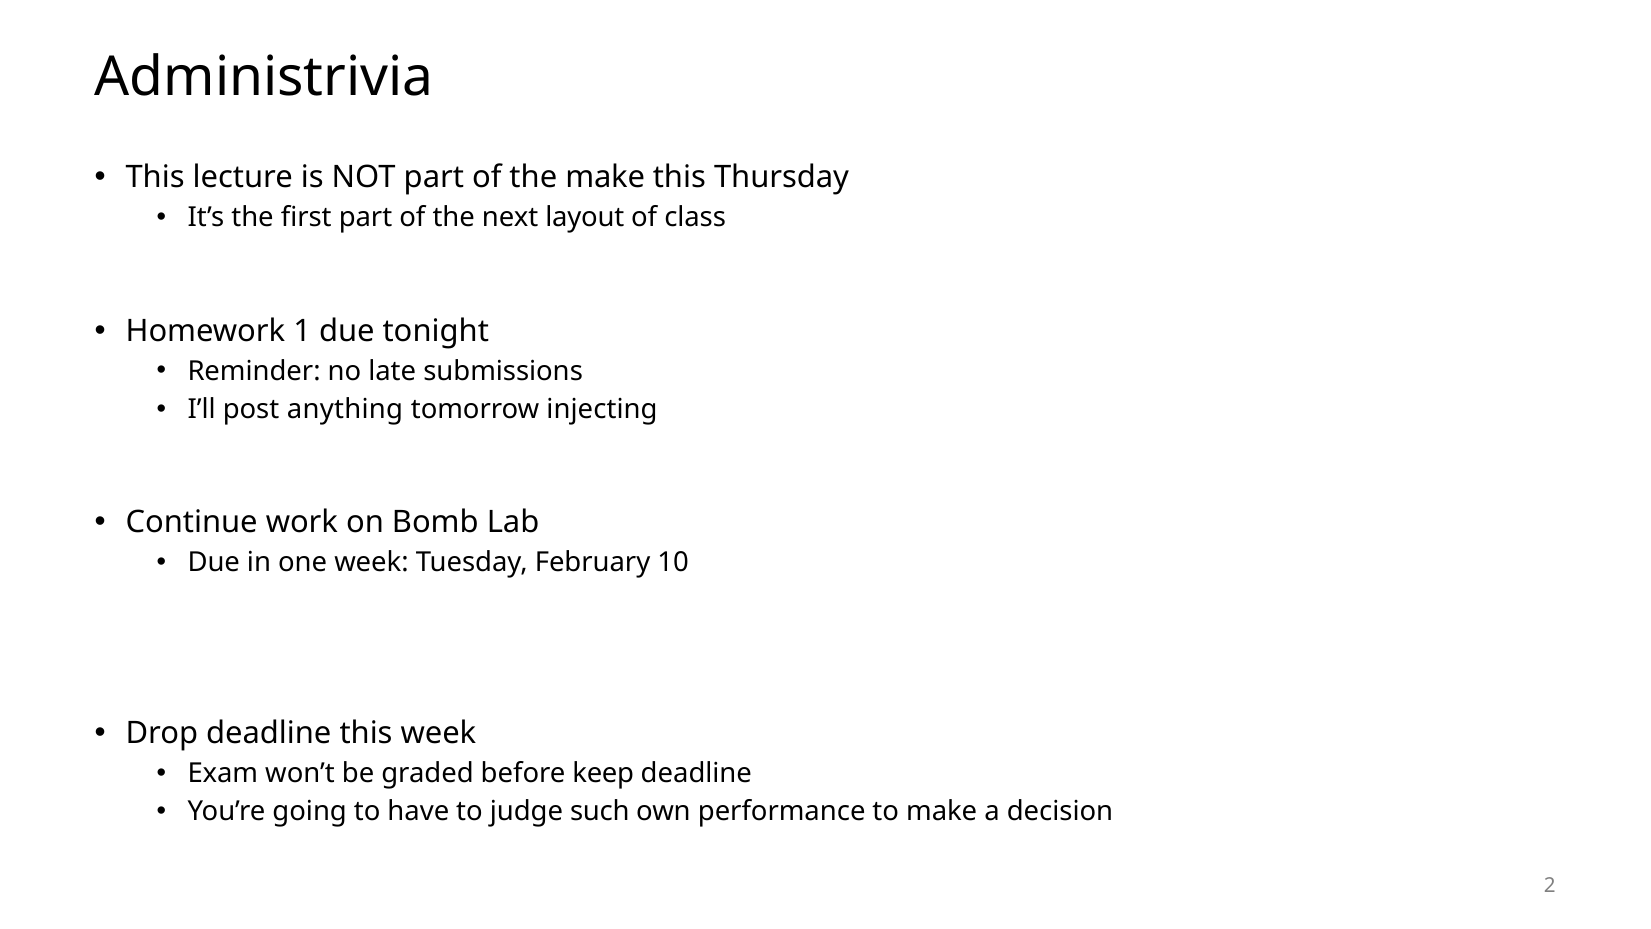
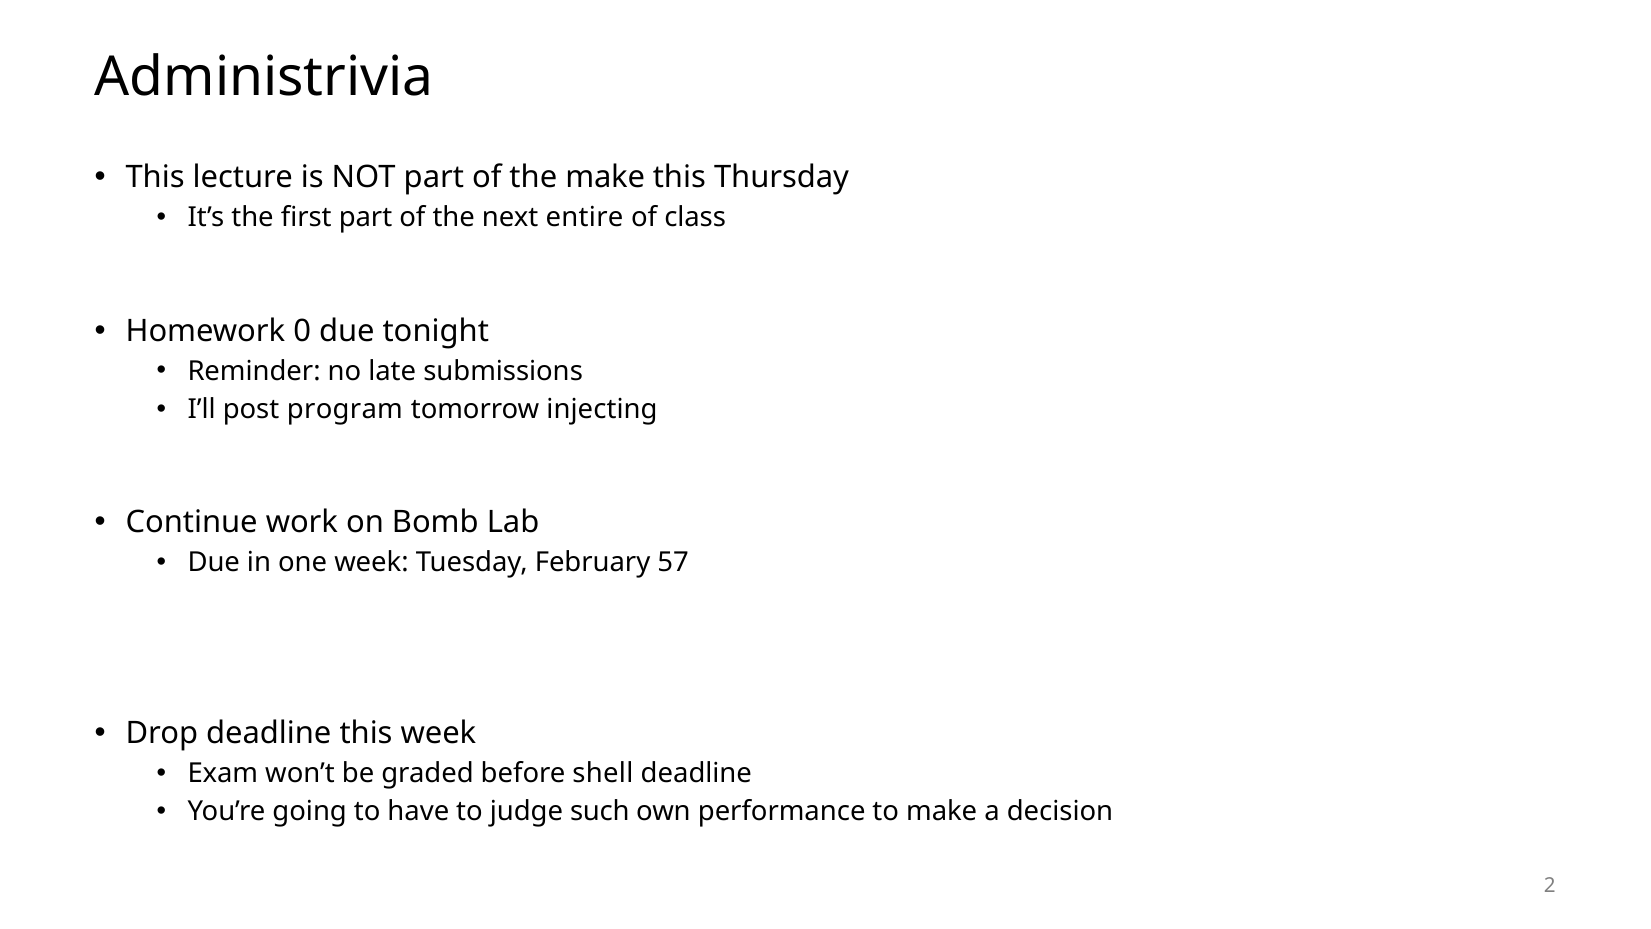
layout: layout -> entire
1: 1 -> 0
anything: anything -> program
10: 10 -> 57
keep: keep -> shell
